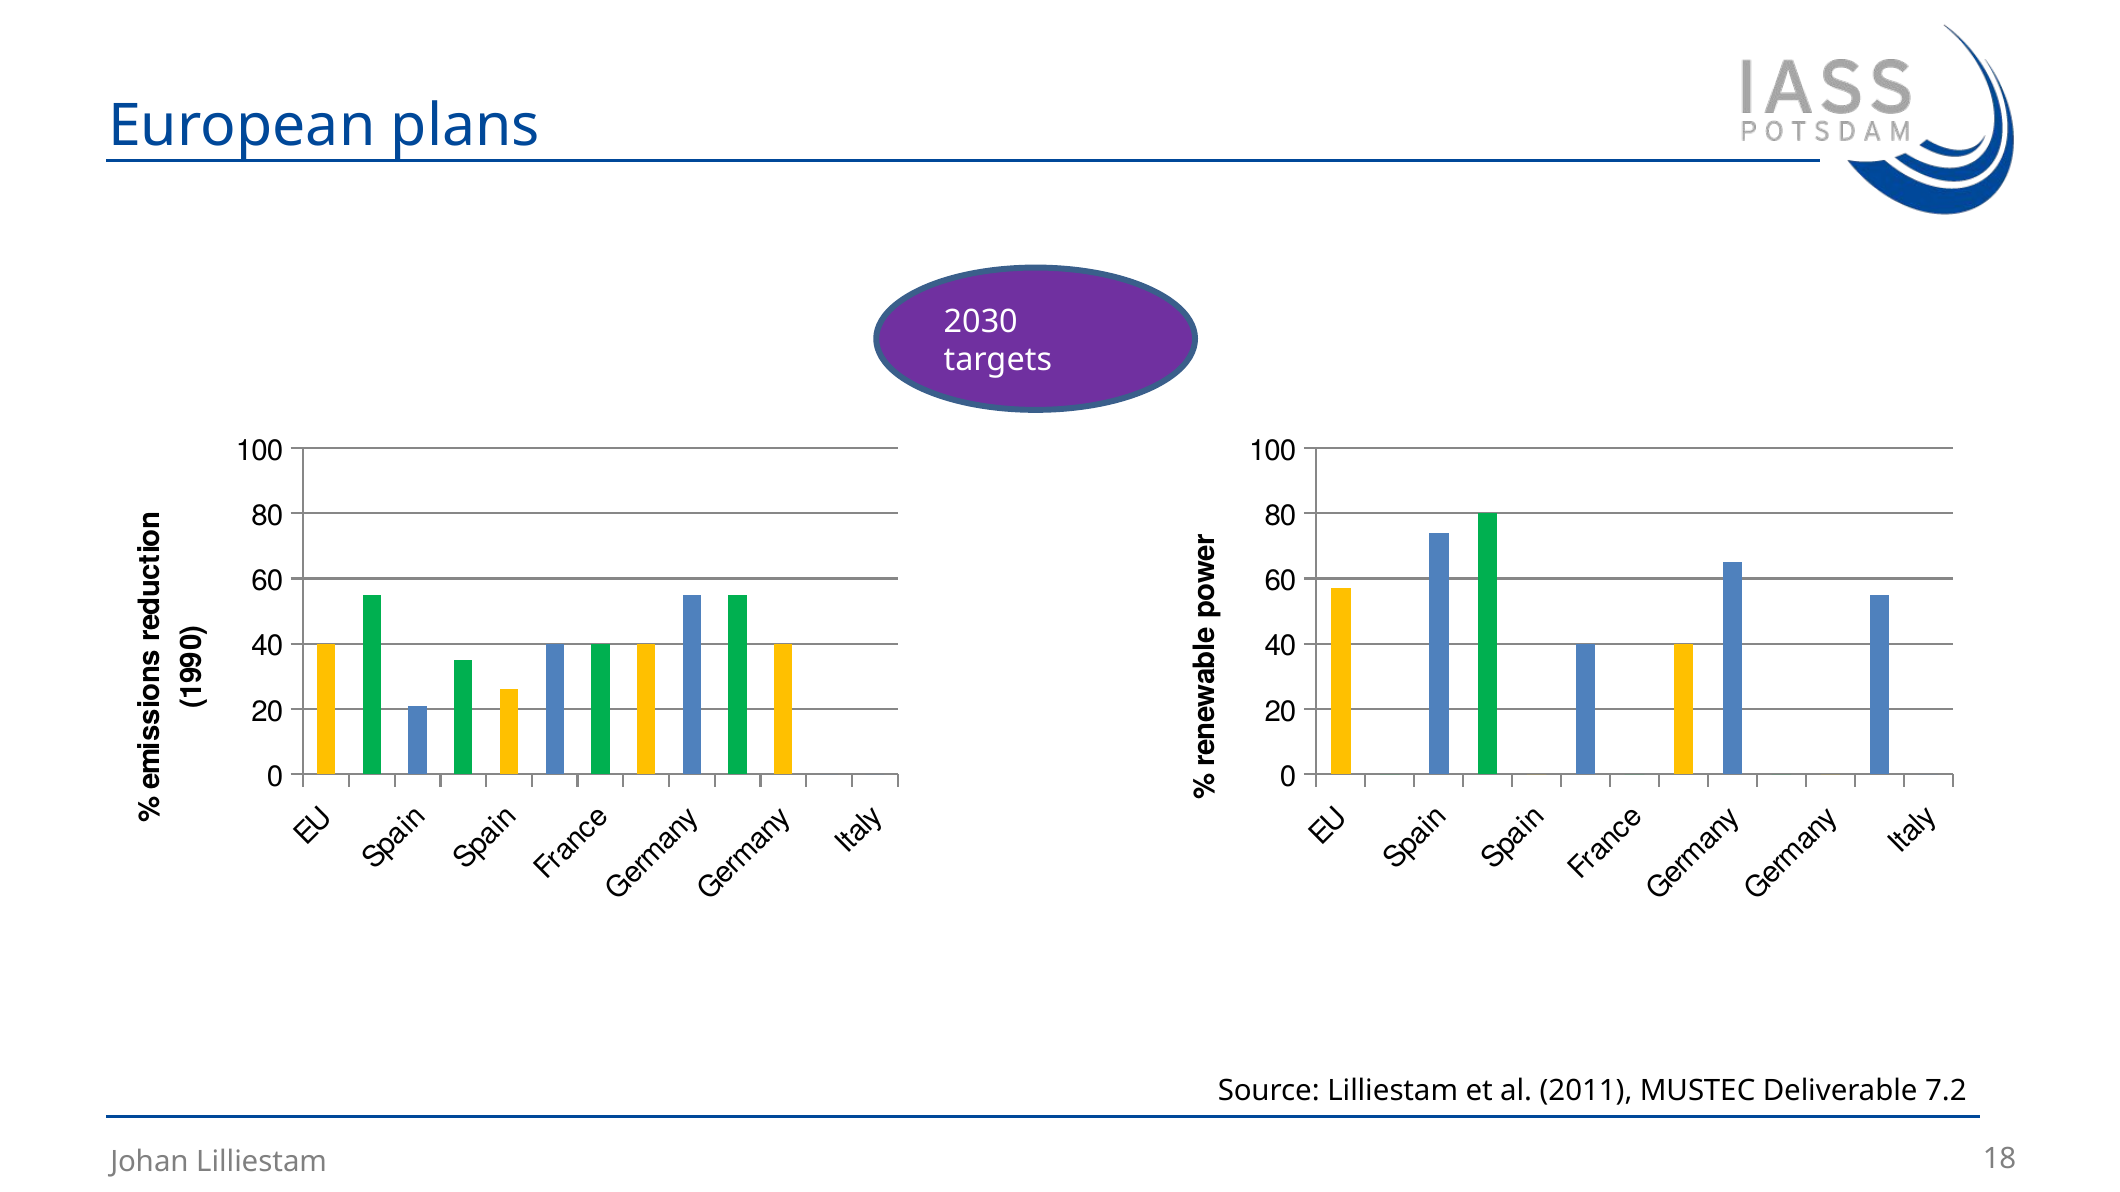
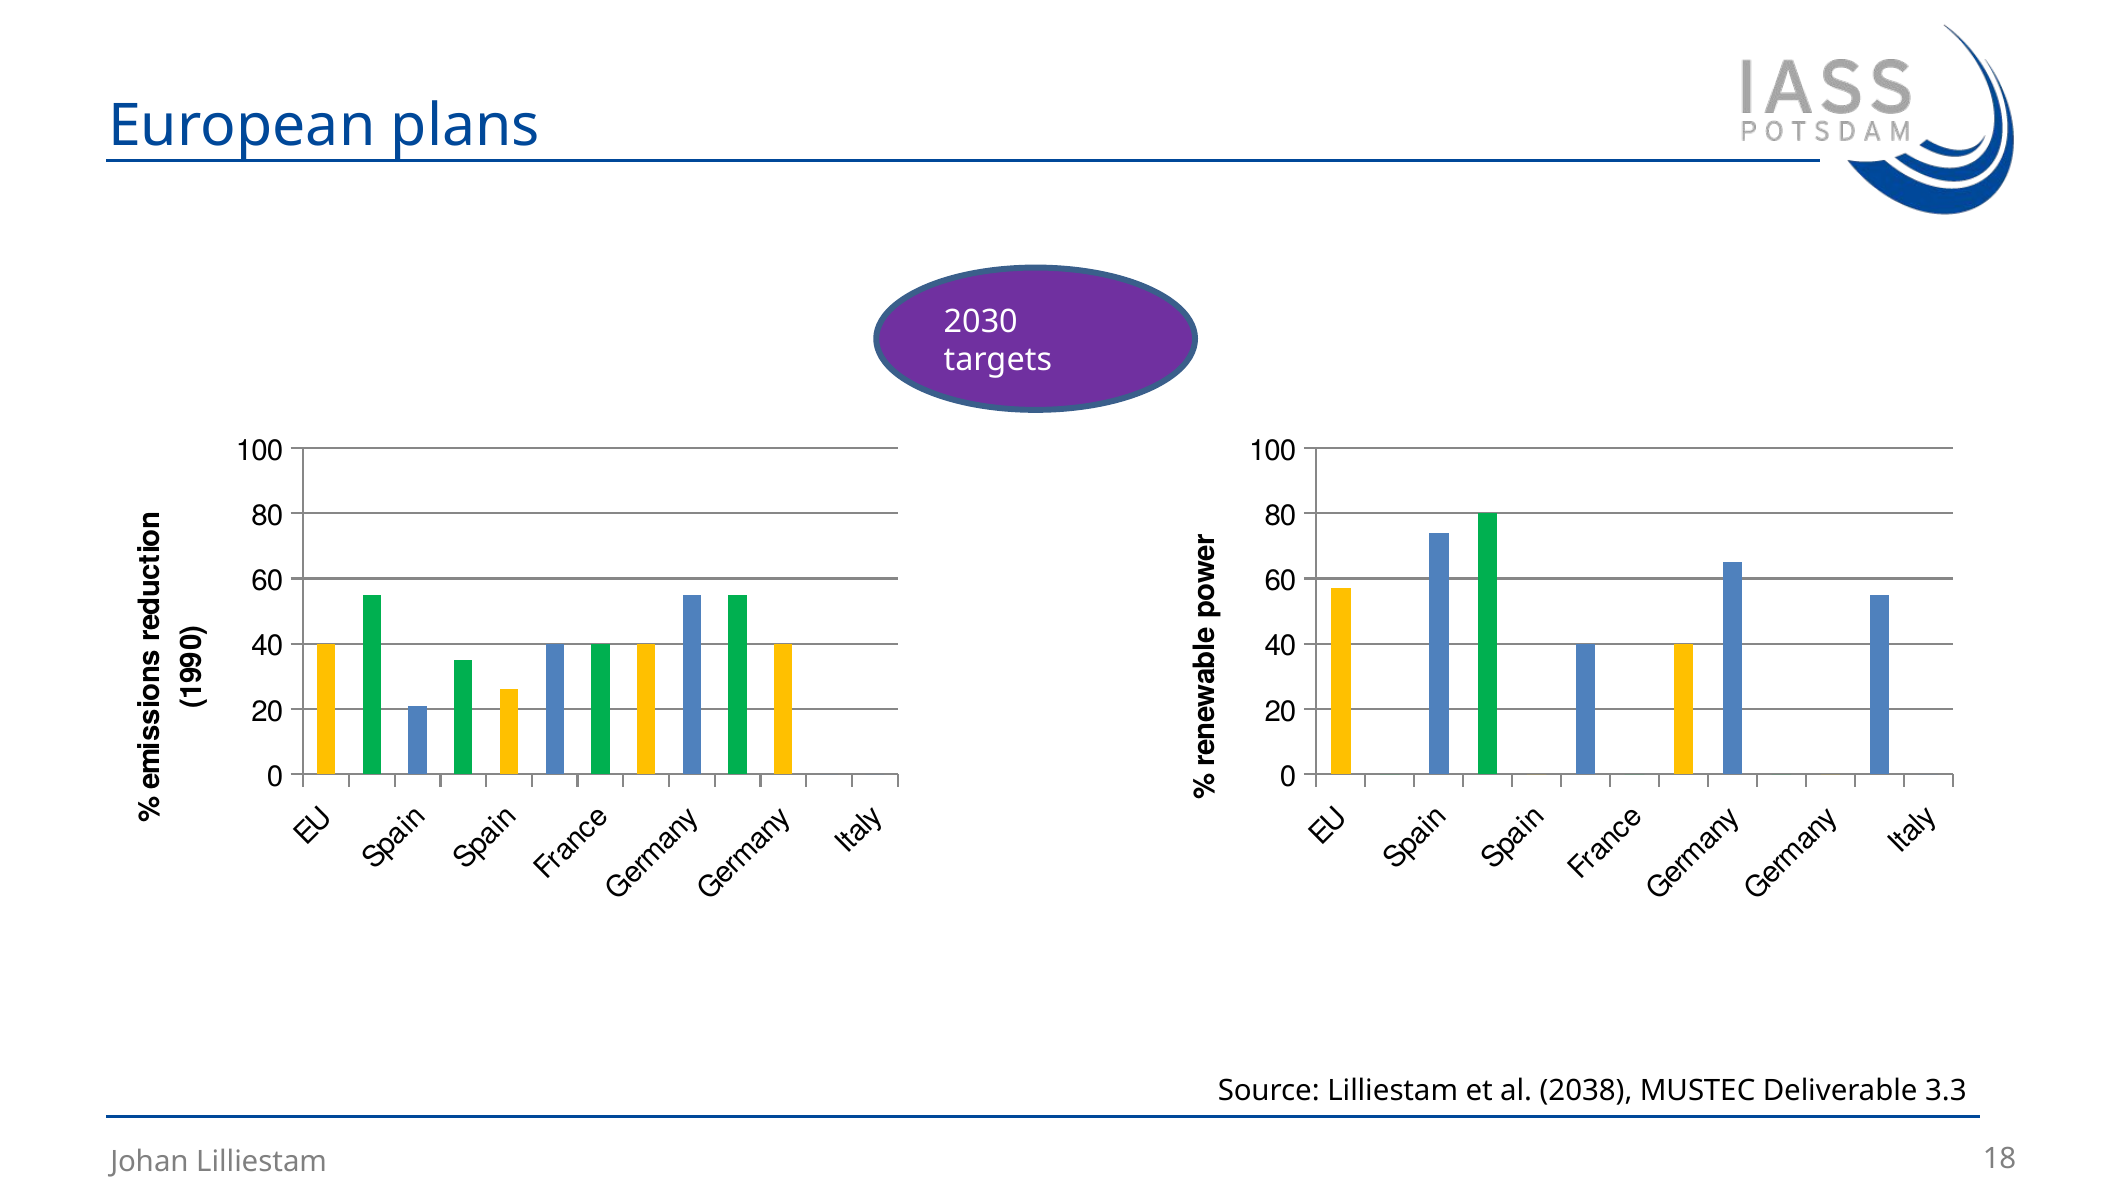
2011: 2011 -> 2038
7.2: 7.2 -> 3.3
